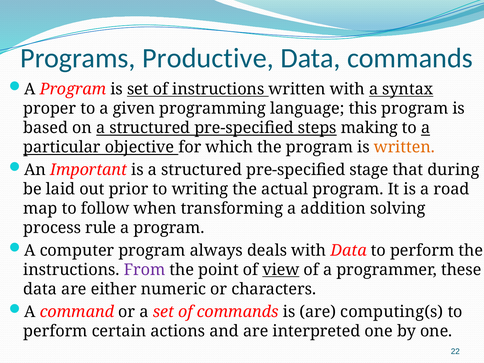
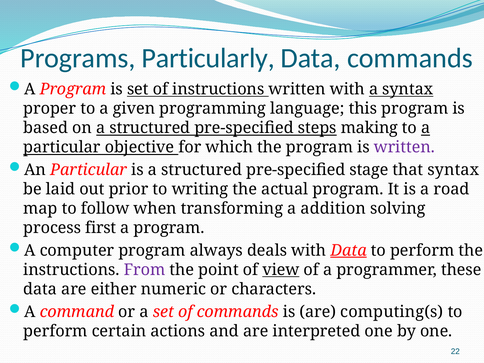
Productive: Productive -> Particularly
written at (404, 147) colour: orange -> purple
An Important: Important -> Particular
that during: during -> syntax
rule: rule -> first
Data at (349, 250) underline: none -> present
